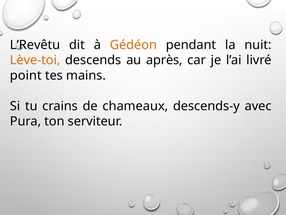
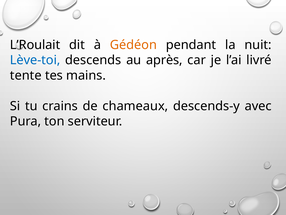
L’Revêtu: L’Revêtu -> L’Roulait
Lève-toi colour: orange -> blue
point: point -> tente
